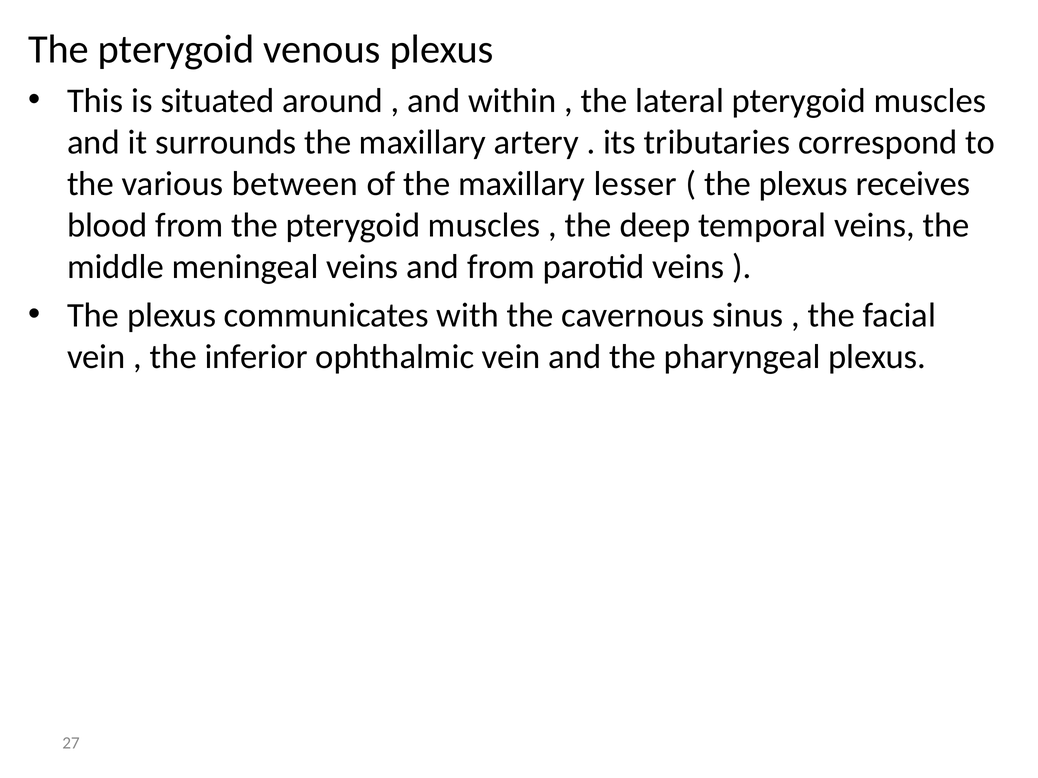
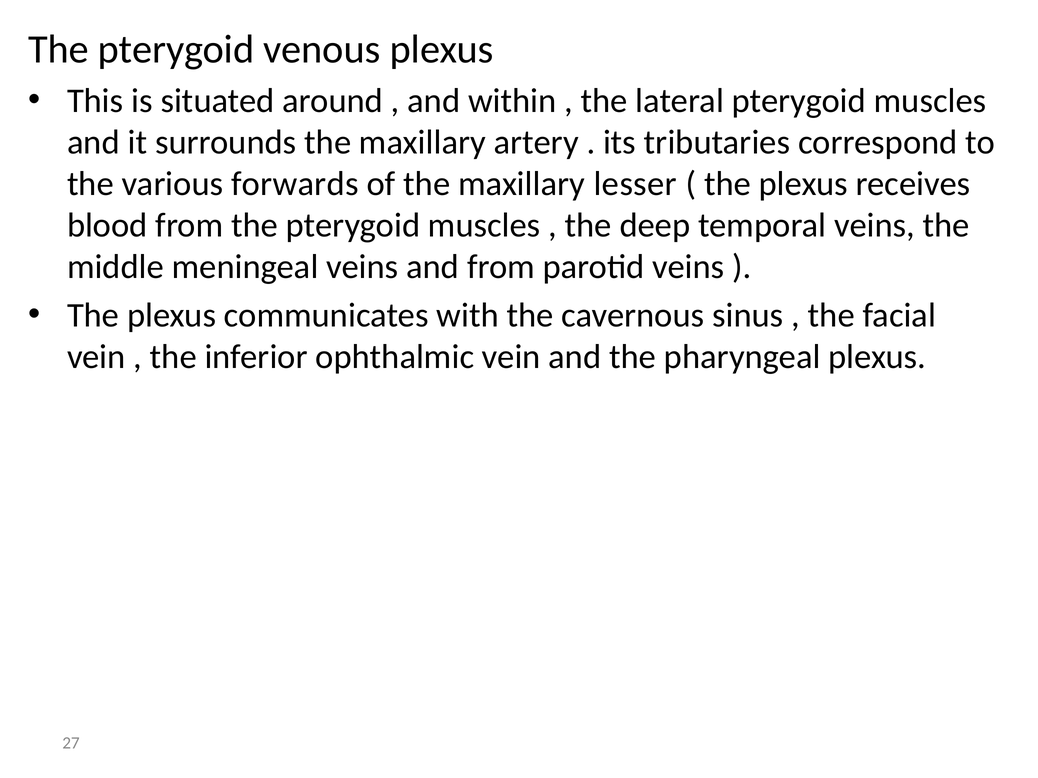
between: between -> forwards
